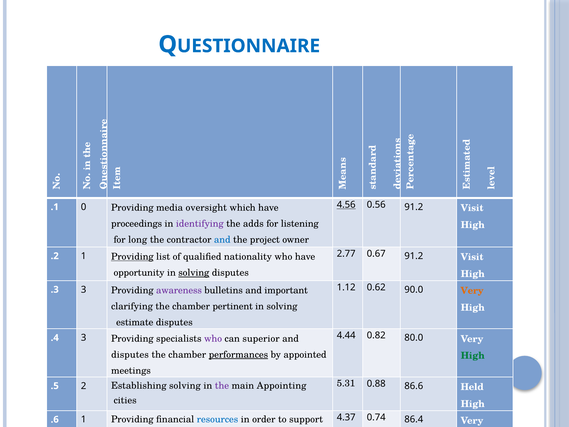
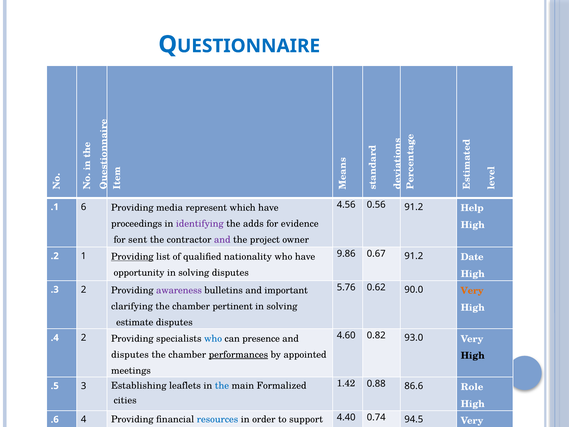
4.56 underline: present -> none
0.56 91.2 Visit: Visit -> Help
0 at (84, 207): 0 -> 6
oversight: oversight -> represent
listening: listening -> evidence
long: long -> sent
and at (222, 240) colour: blue -> purple
2.77: 2.77 -> 9.86
0.67 91.2 Visit: Visit -> Date
solving at (194, 273) underline: present -> none
1.12: 1.12 -> 5.76
3 at (84, 289): 3 -> 2
4.44: 4.44 -> 4.60
80.0: 80.0 -> 93.0
3 at (84, 338): 3 -> 2
who at (213, 338) colour: purple -> blue
superior: superior -> presence
High at (473, 355) colour: green -> black
5.31: 5.31 -> 1.42
Held: Held -> Role
2 at (84, 386): 2 -> 3
Establishing solving: solving -> leaflets
the at (222, 385) colour: purple -> blue
Appointing: Appointing -> Formalized
4.37 at (346, 417): 4.37 -> 4.40
86.4: 86.4 -> 94.5
1 at (84, 419): 1 -> 4
